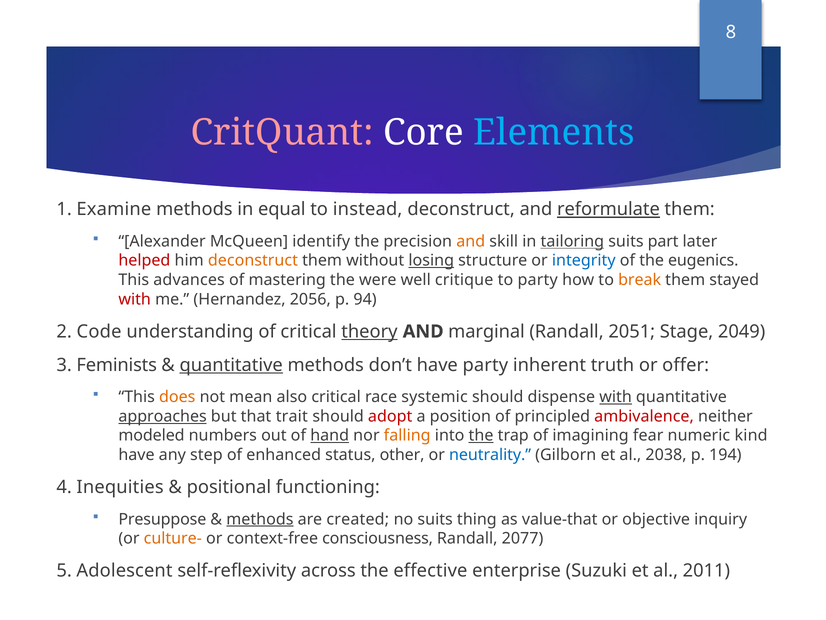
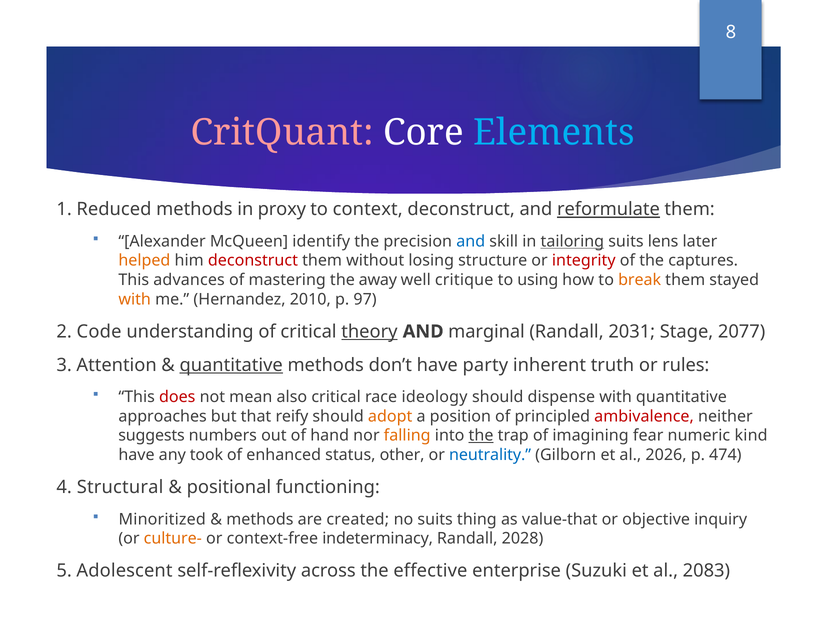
Examine: Examine -> Reduced
equal: equal -> proxy
instead: instead -> context
and at (471, 241) colour: orange -> blue
part: part -> lens
helped colour: red -> orange
deconstruct at (253, 260) colour: orange -> red
losing underline: present -> none
integrity colour: blue -> red
eugenics: eugenics -> captures
were: were -> away
to party: party -> using
with at (135, 299) colour: red -> orange
2056: 2056 -> 2010
94: 94 -> 97
2051: 2051 -> 2031
2049: 2049 -> 2077
Feminists: Feminists -> Attention
offer: offer -> rules
does colour: orange -> red
systemic: systemic -> ideology
with at (616, 397) underline: present -> none
approaches underline: present -> none
trait: trait -> reify
adopt colour: red -> orange
modeled: modeled -> suggests
hand underline: present -> none
step: step -> took
2038: 2038 -> 2026
194: 194 -> 474
Inequities: Inequities -> Structural
Presuppose: Presuppose -> Minoritized
methods at (260, 519) underline: present -> none
consciousness: consciousness -> indeterminacy
2077: 2077 -> 2028
2011: 2011 -> 2083
